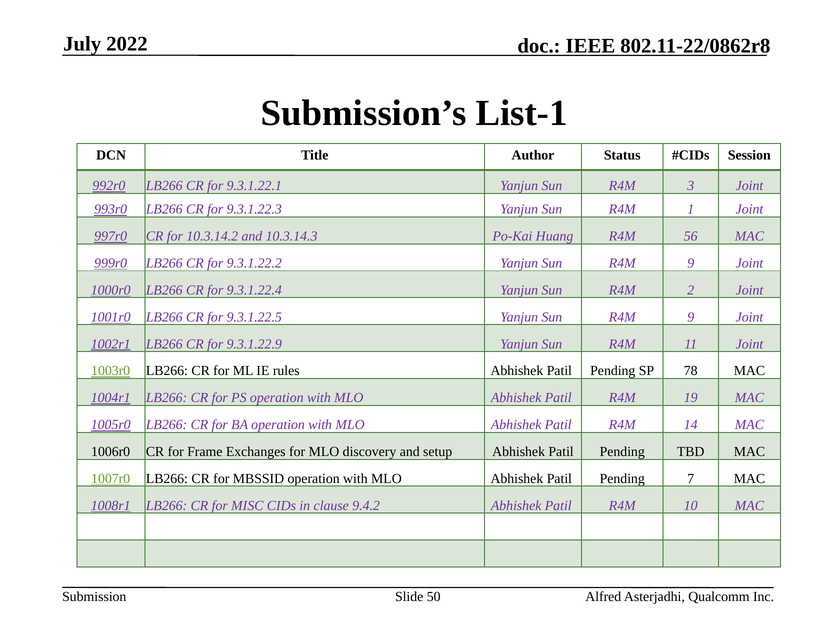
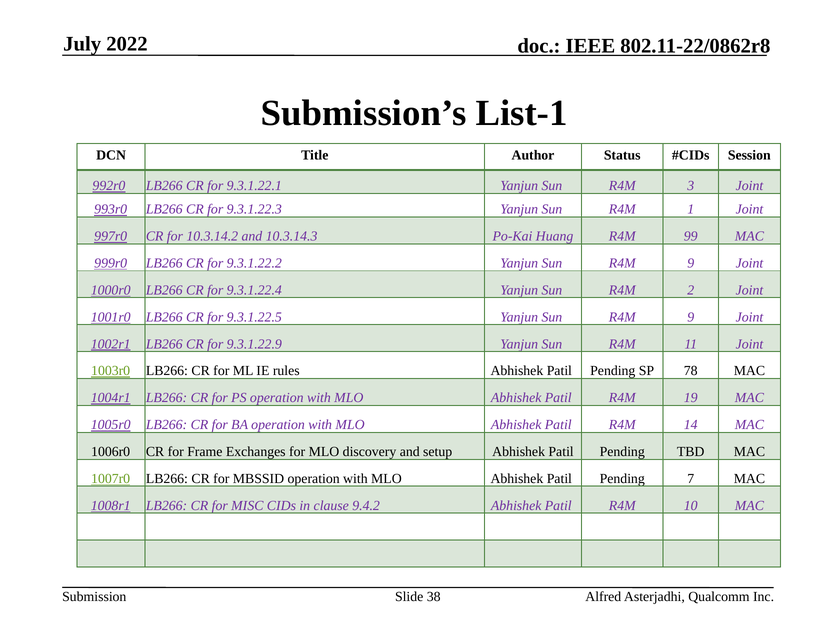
56: 56 -> 99
50: 50 -> 38
